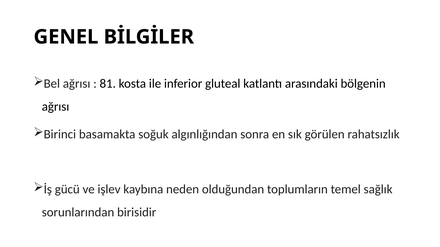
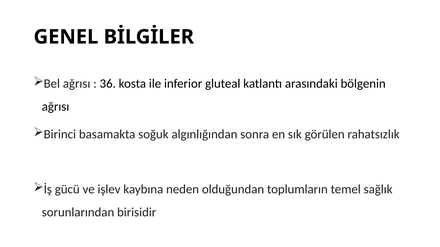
81: 81 -> 36
